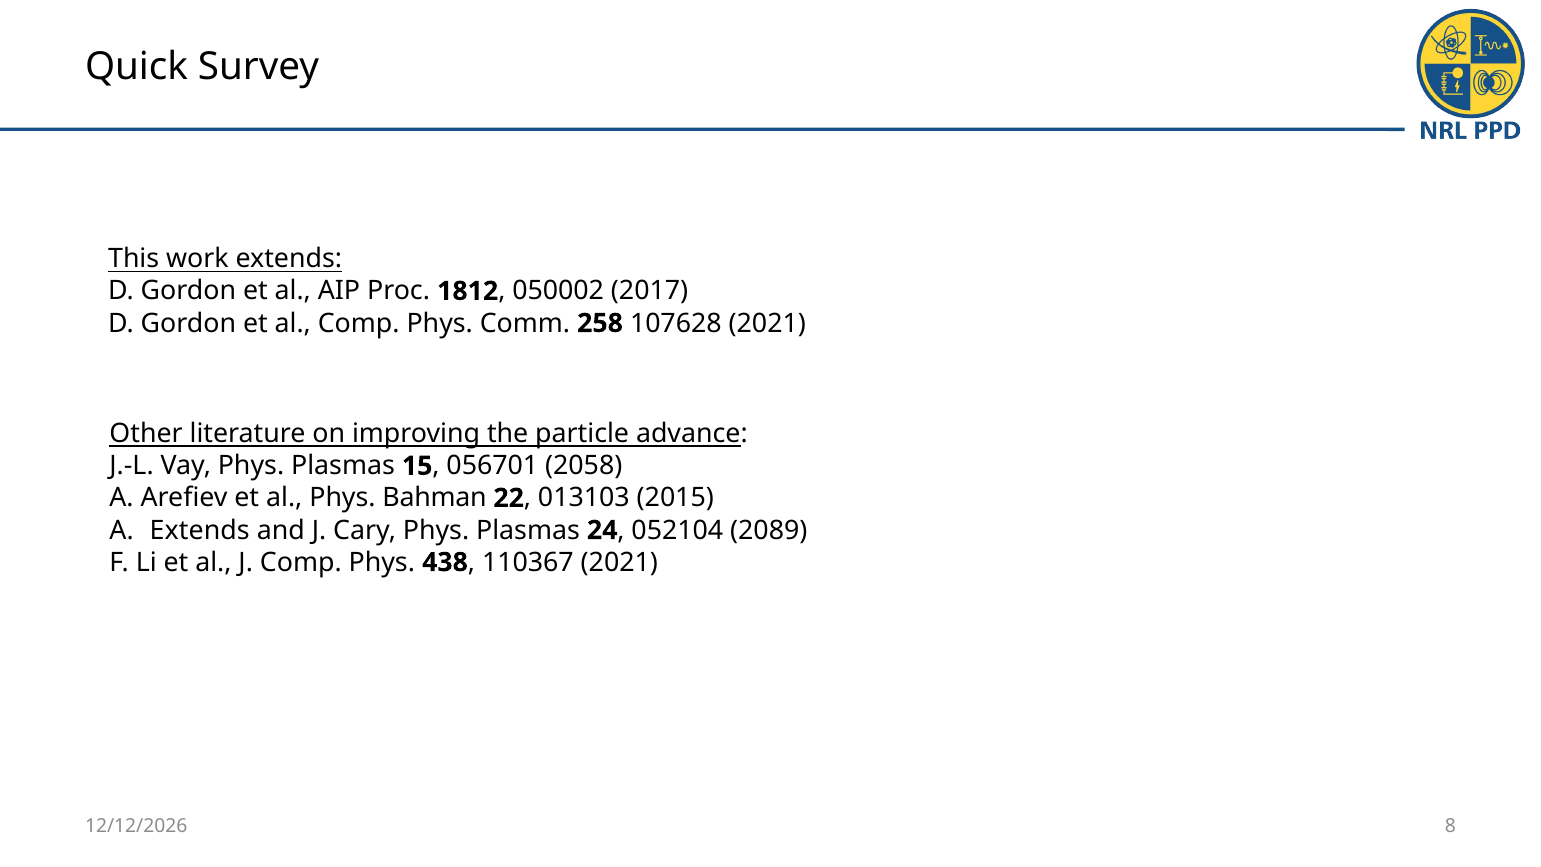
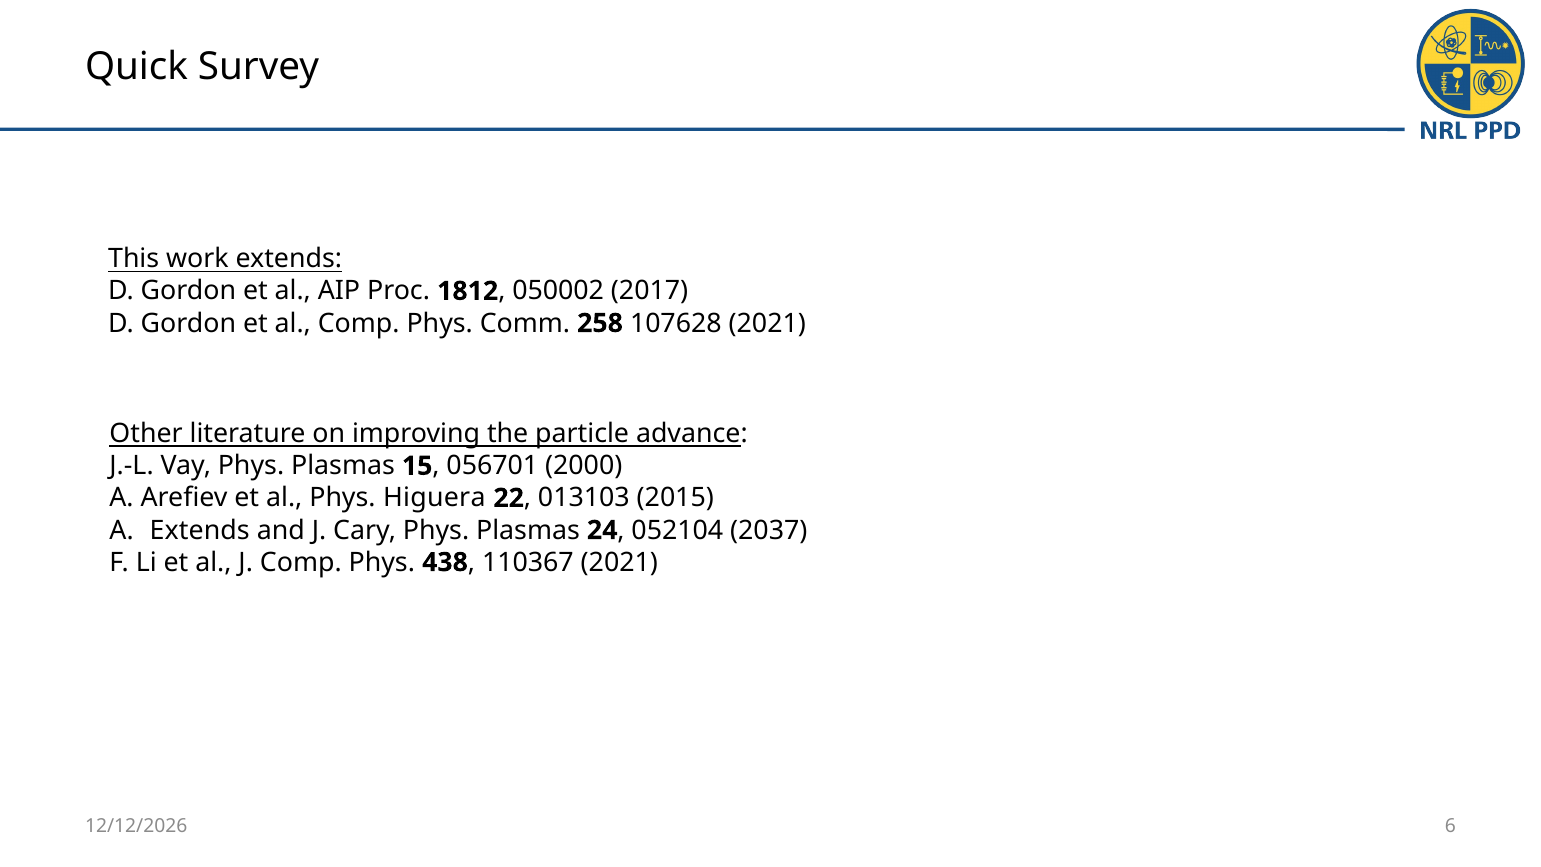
2058: 2058 -> 2000
Bahman: Bahman -> Higuera
2089: 2089 -> 2037
8: 8 -> 6
